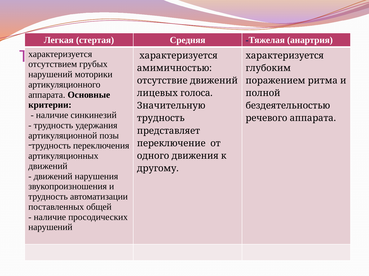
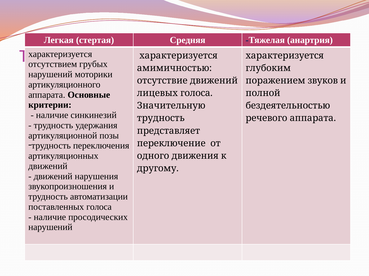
ритма: ритма -> звуков
поставленных общей: общей -> голоса
